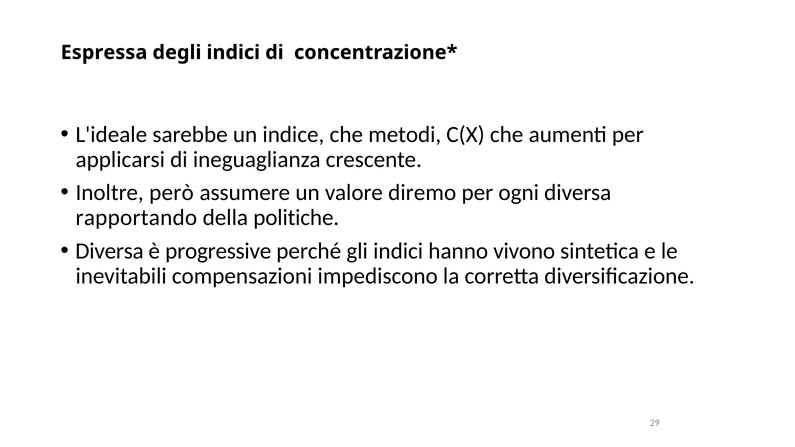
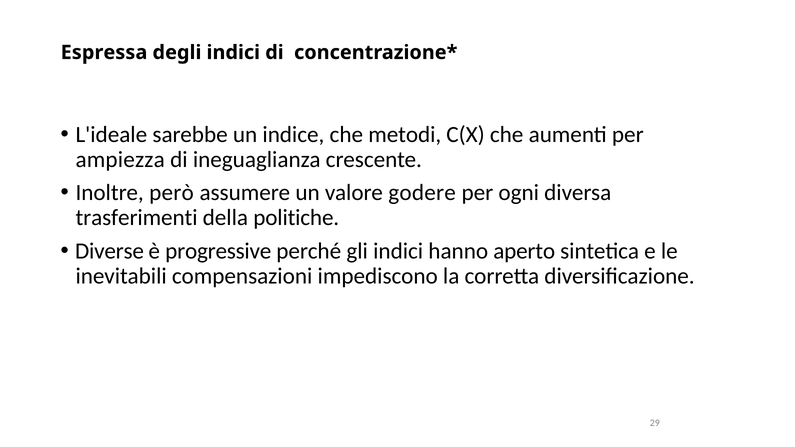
applicarsi: applicarsi -> ampiezza
diremo: diremo -> godere
rapportando: rapportando -> trasferimenti
Diversa at (110, 251): Diversa -> Diverse
vivono: vivono -> aperto
